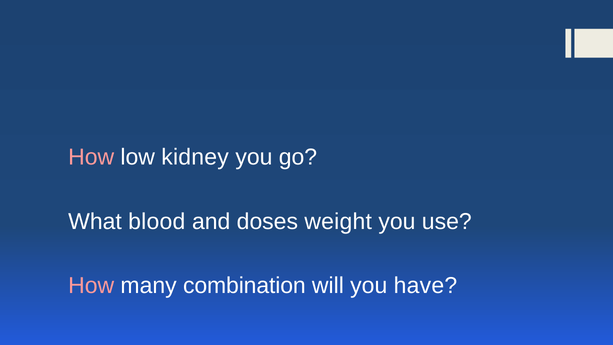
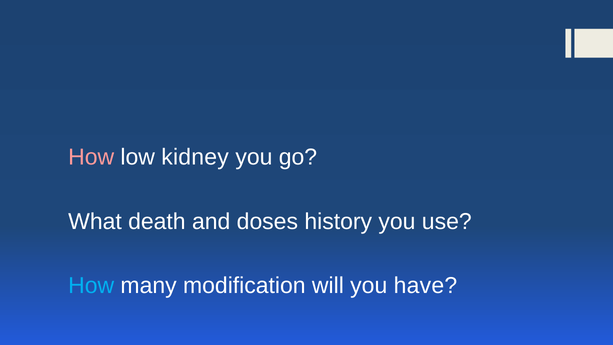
blood: blood -> death
weight: weight -> history
How at (91, 286) colour: pink -> light blue
combination: combination -> modification
